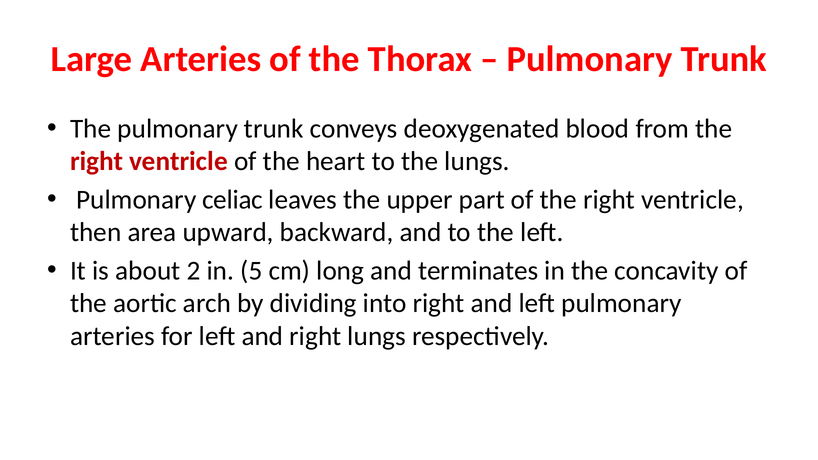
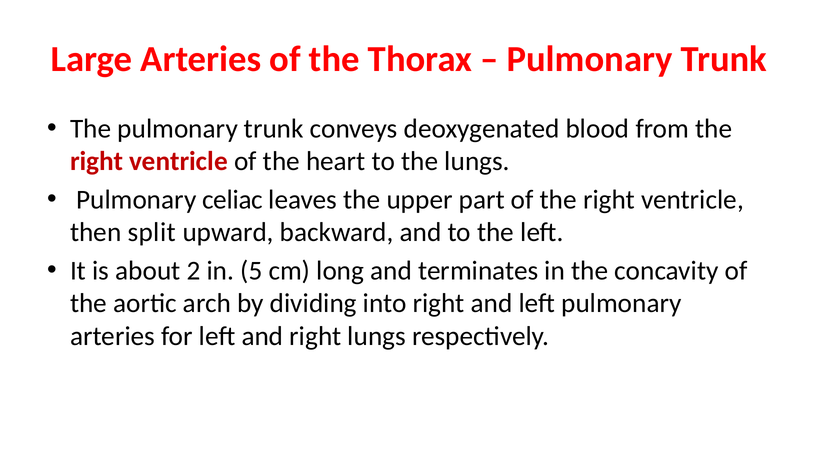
area: area -> split
